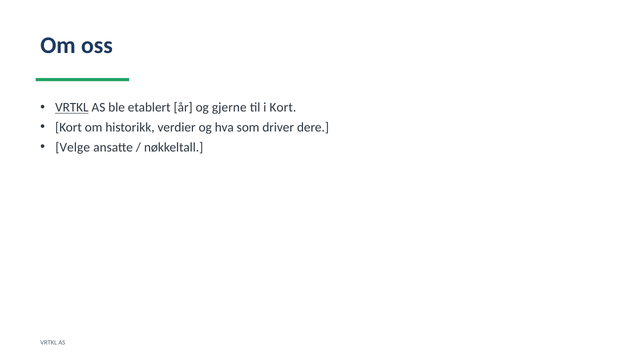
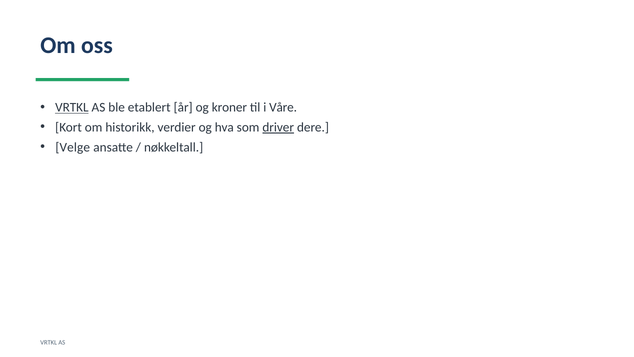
gjerne: gjerne -> kroner
i Kort: Kort -> Våre
driver underline: none -> present
